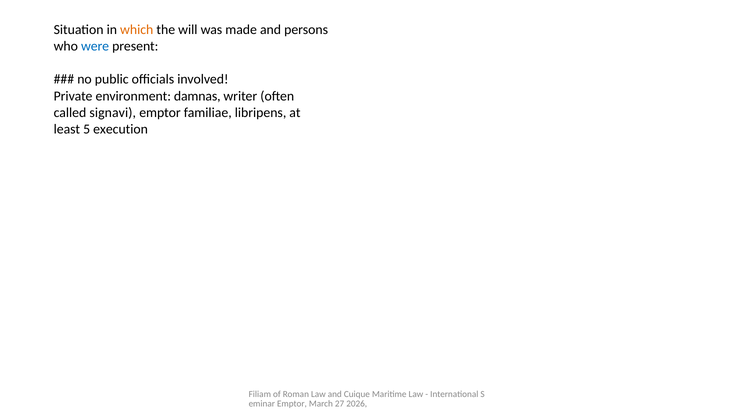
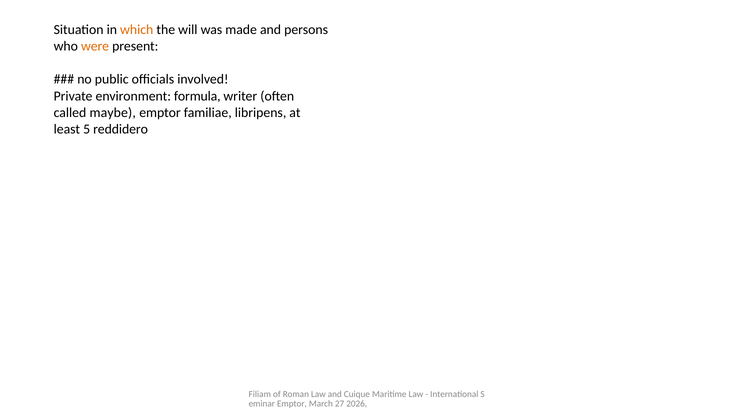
were colour: blue -> orange
damnas: damnas -> formula
signavi: signavi -> maybe
execution: execution -> reddidero
